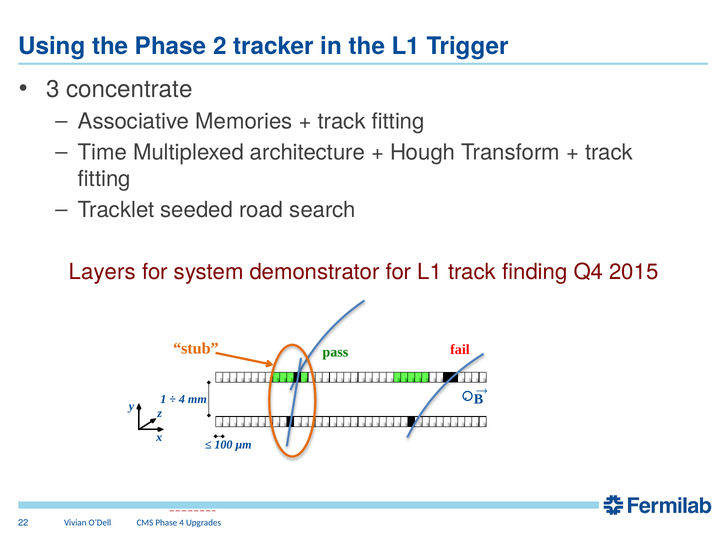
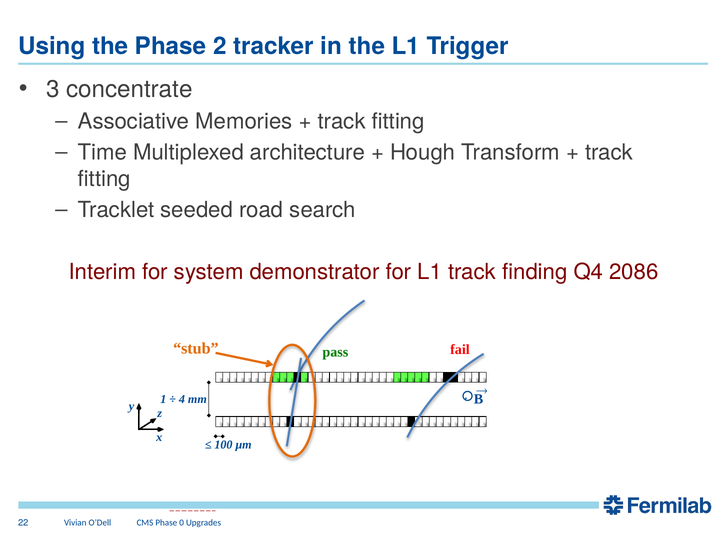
Layers: Layers -> Interim
2015: 2015 -> 2086
Phase 4: 4 -> 0
